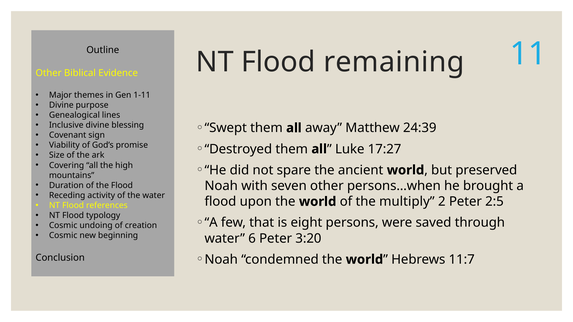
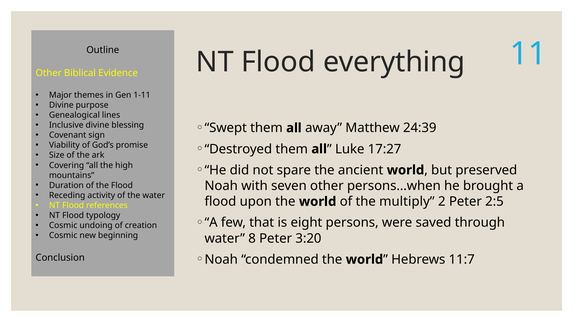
remaining: remaining -> everything
6: 6 -> 8
